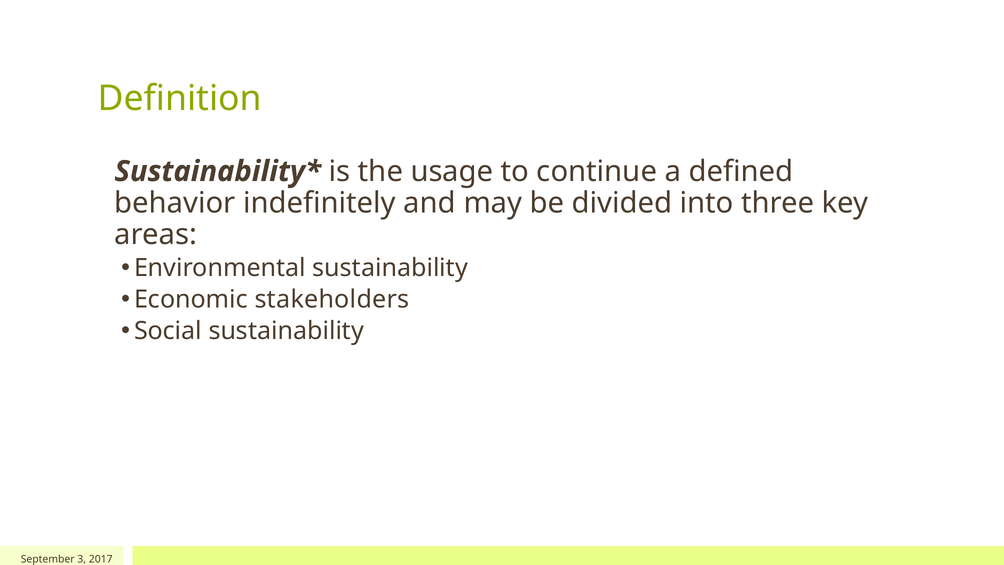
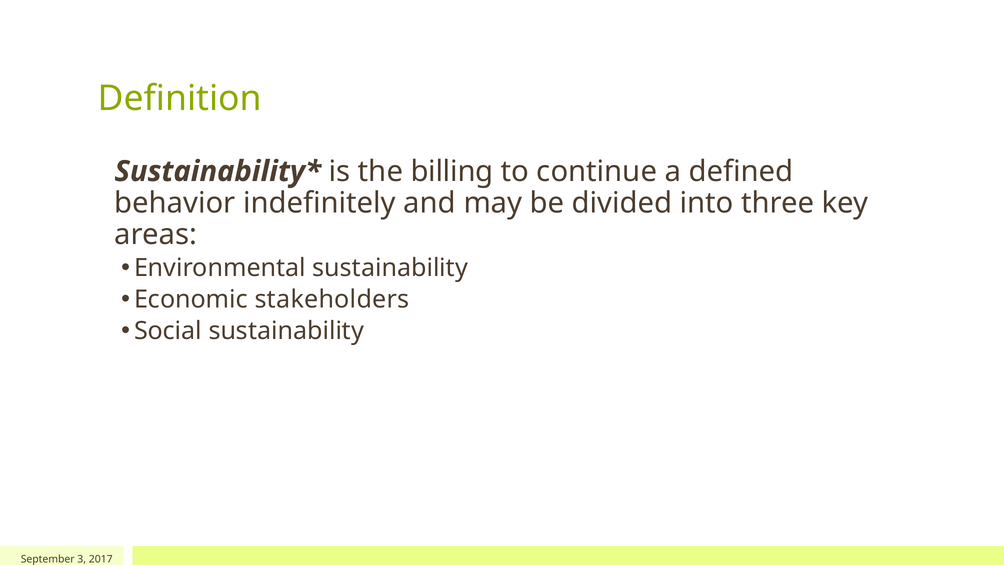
usage: usage -> billing
